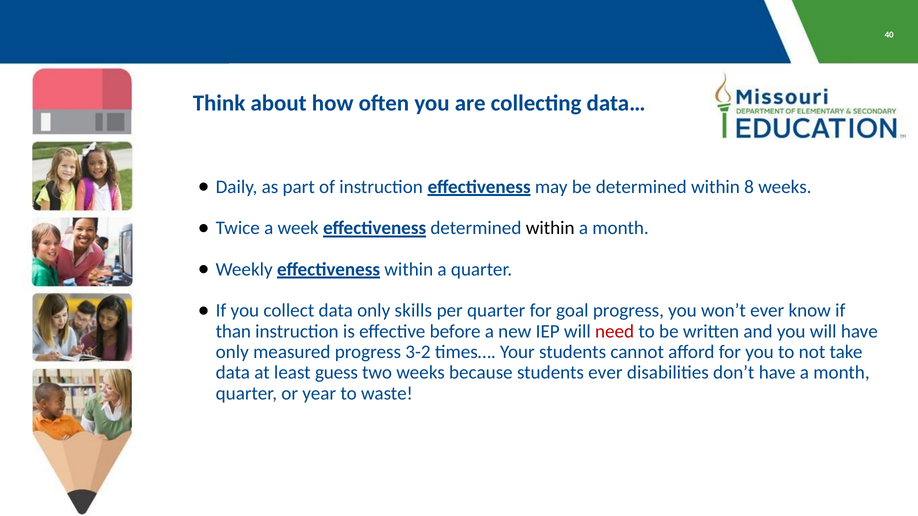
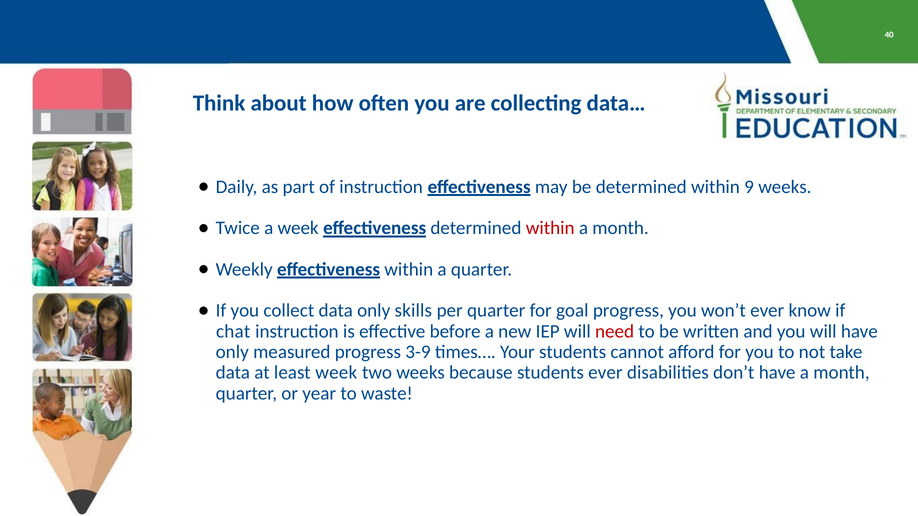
8: 8 -> 9
within at (550, 228) colour: black -> red
than: than -> chat
3-2: 3-2 -> 3-9
least guess: guess -> week
